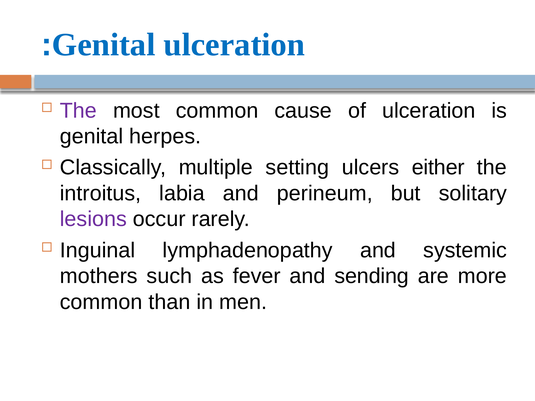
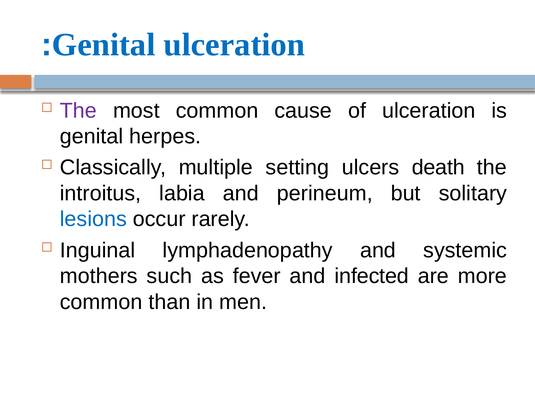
either: either -> death
lesions colour: purple -> blue
sending: sending -> infected
